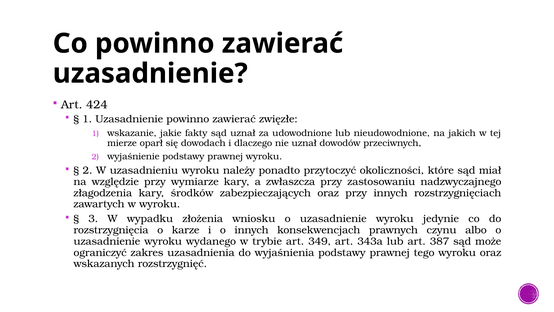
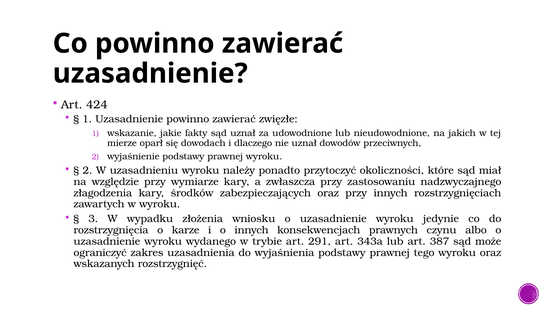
349: 349 -> 291
